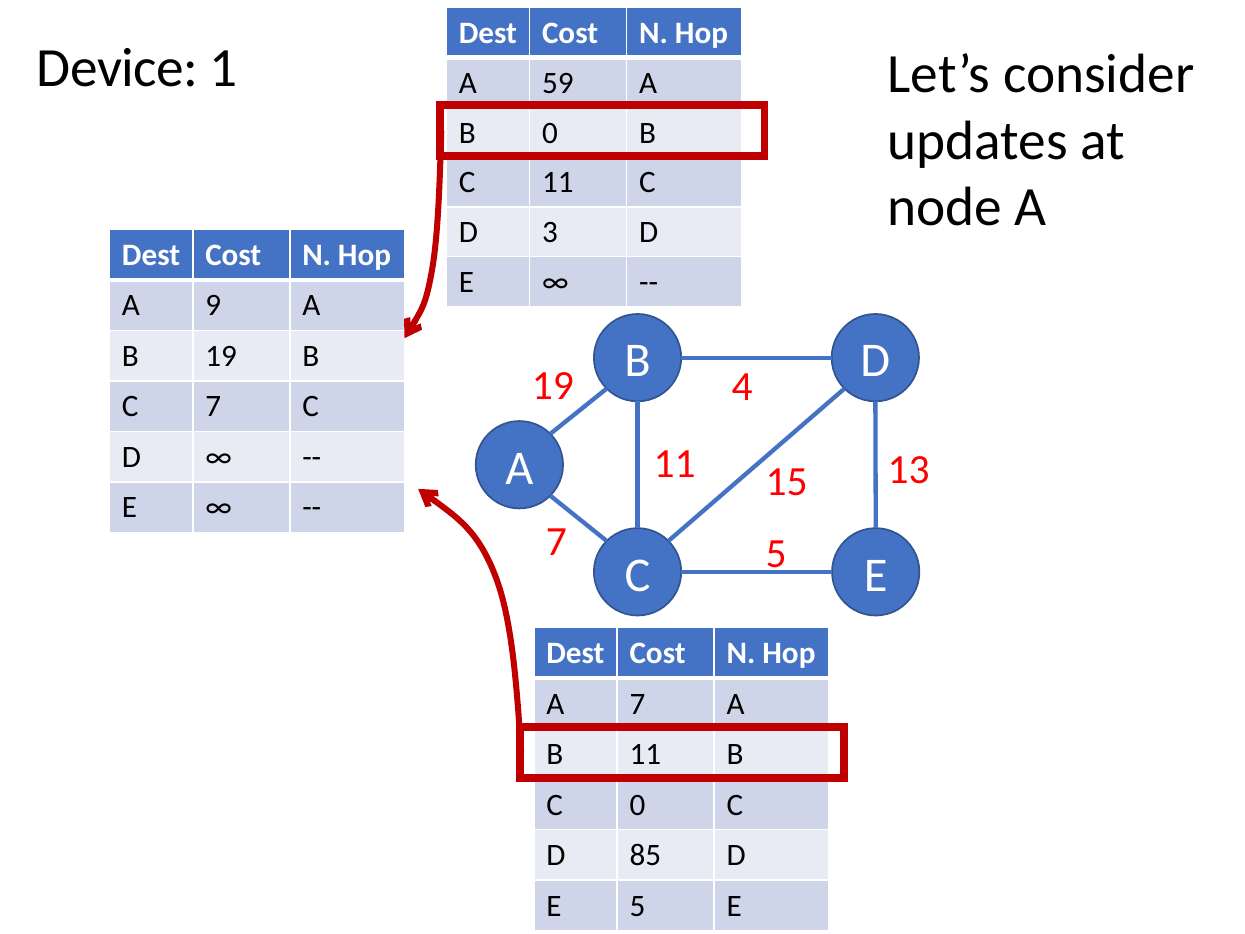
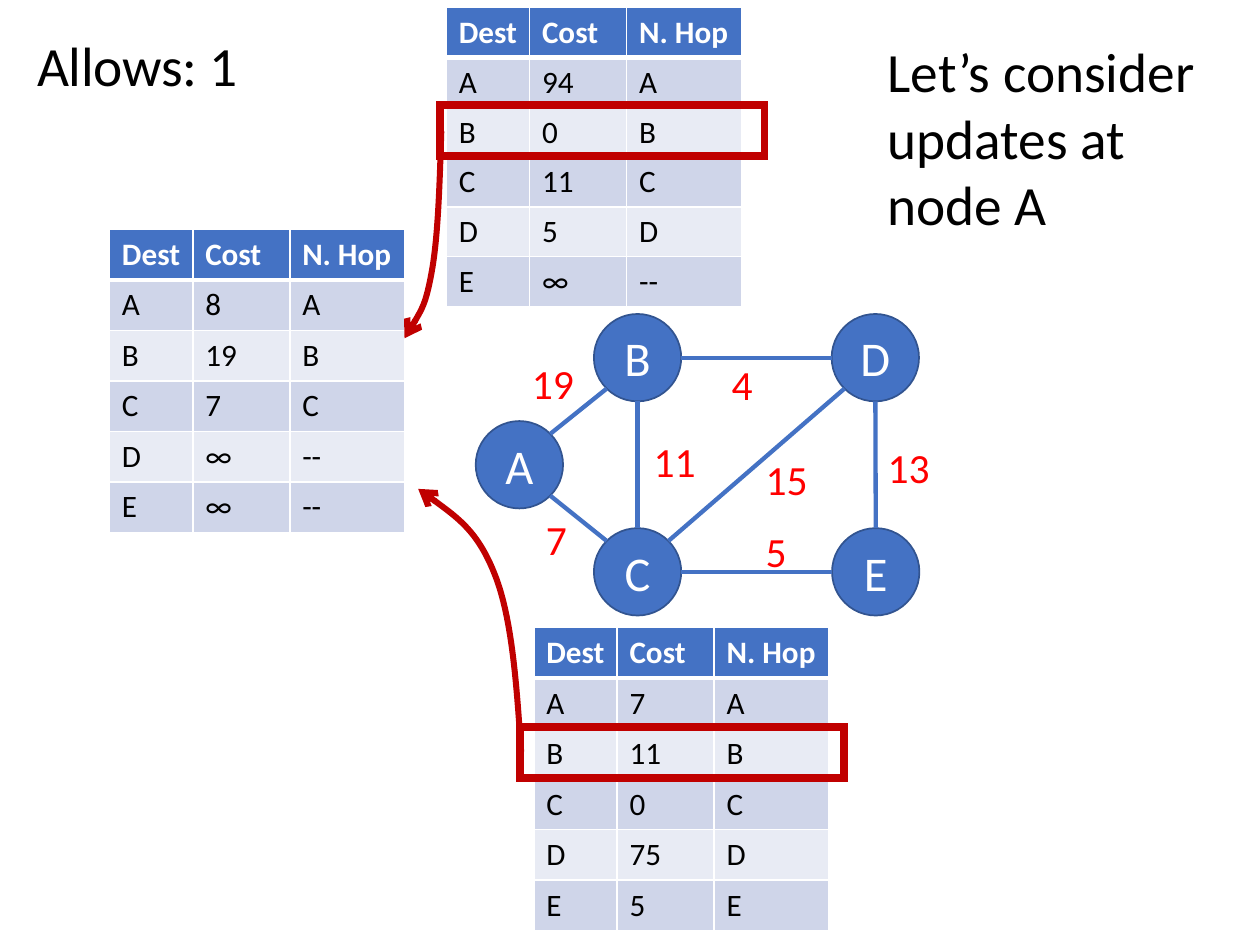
Device: Device -> Allows
59: 59 -> 94
D 3: 3 -> 5
9: 9 -> 8
85: 85 -> 75
